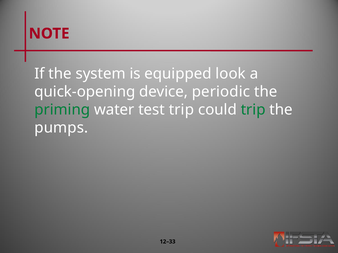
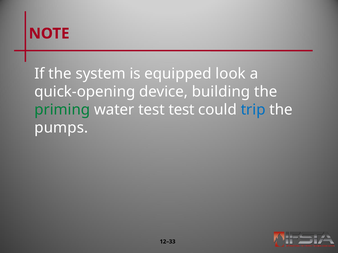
periodic: periodic -> building
test trip: trip -> test
trip at (253, 110) colour: green -> blue
